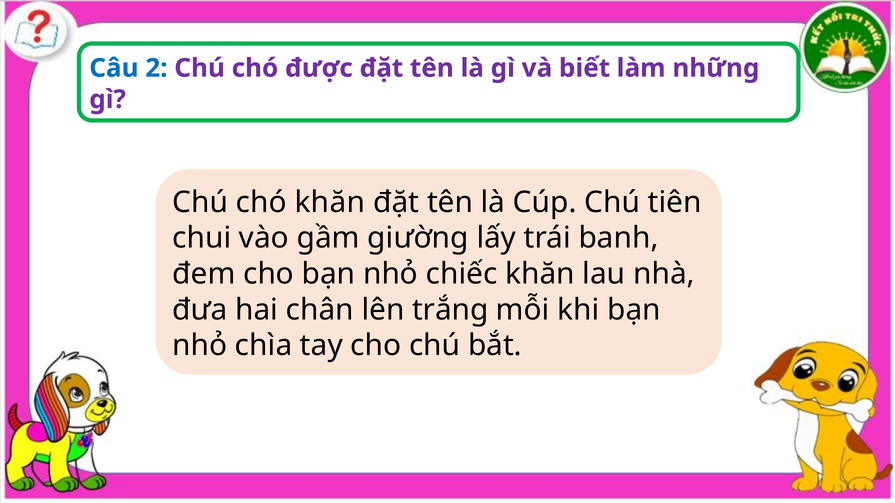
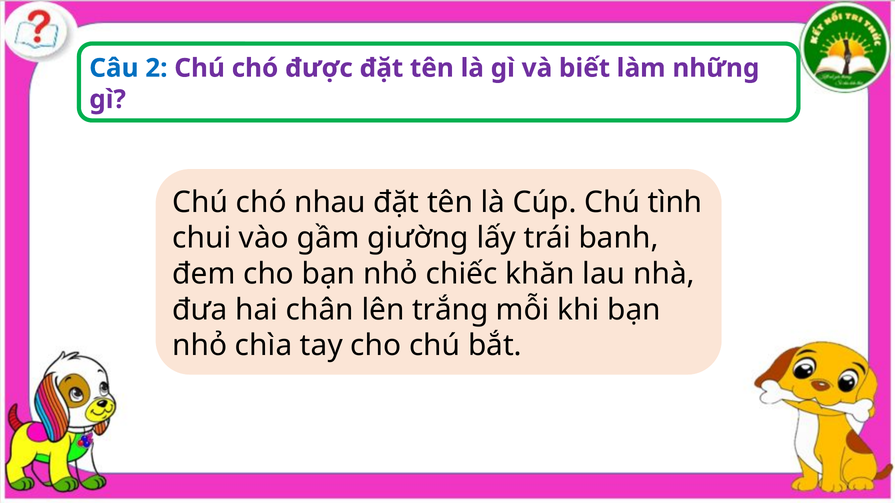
chó khăn: khăn -> nhau
tiên: tiên -> tình
